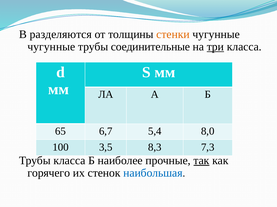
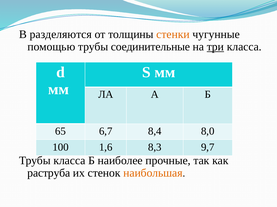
чугунные at (51, 47): чугунные -> помощью
5,4: 5,4 -> 8,4
3,5: 3,5 -> 1,6
7,3: 7,3 -> 9,7
так underline: present -> none
горячего: горячего -> раструба
наибольшая colour: blue -> orange
